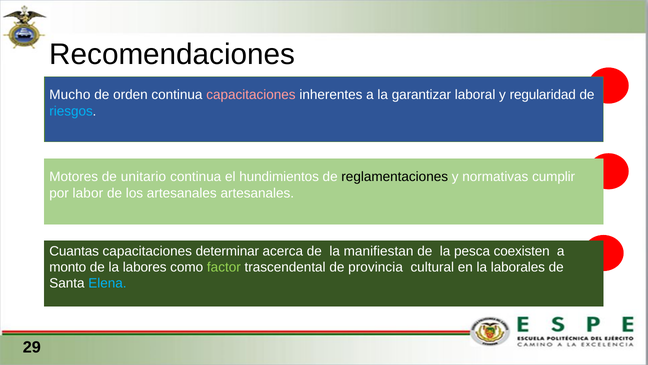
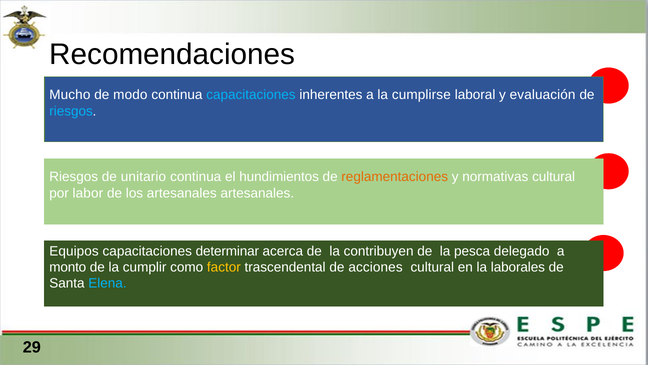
orden: orden -> modo
capacitaciones at (251, 95) colour: pink -> light blue
garantizar: garantizar -> cumplirse
regularidad: regularidad -> evaluación
Motores at (74, 177): Motores -> Riesgos
reglamentaciones colour: black -> orange
normativas cumplir: cumplir -> cultural
Cuantas: Cuantas -> Equipos
manifiestan: manifiestan -> contribuyen
coexisten: coexisten -> delegado
labores: labores -> cumplir
factor colour: light green -> yellow
provincia: provincia -> acciones
